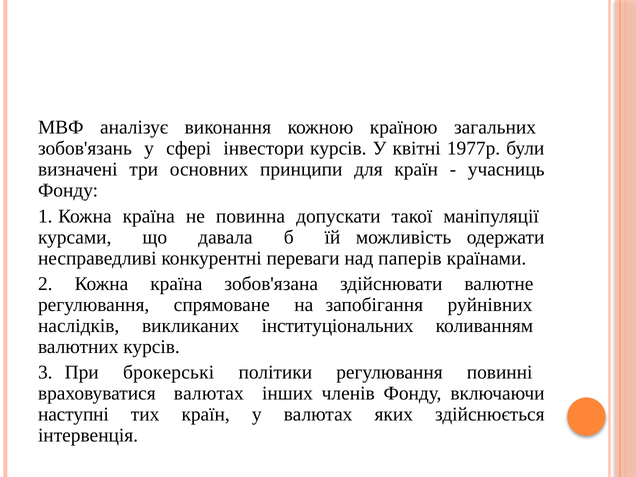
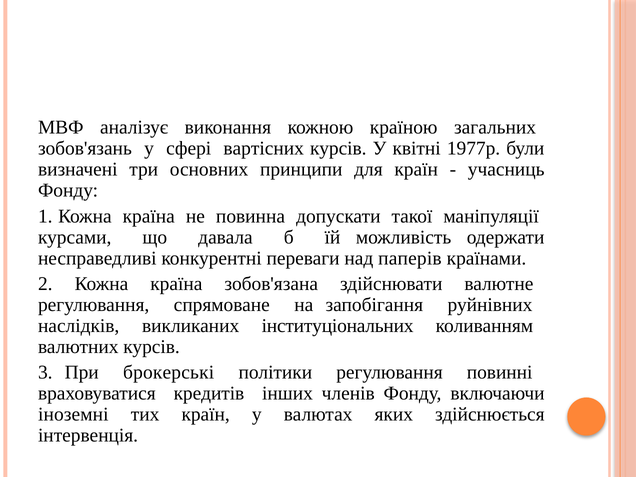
інвестори: інвестори -> вартісних
враховуватися валютах: валютах -> кредитів
наступні: наступні -> іноземні
